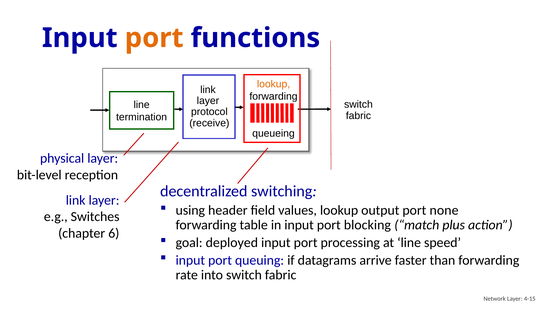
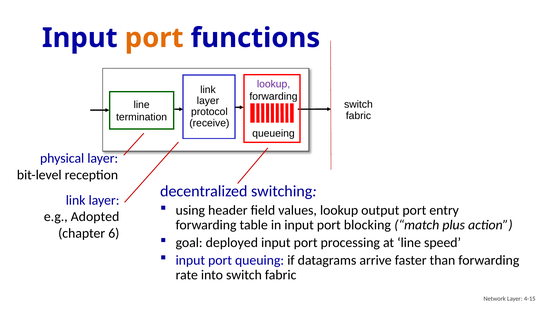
lookup at (274, 84) colour: orange -> purple
none: none -> entry
Switches: Switches -> Adopted
